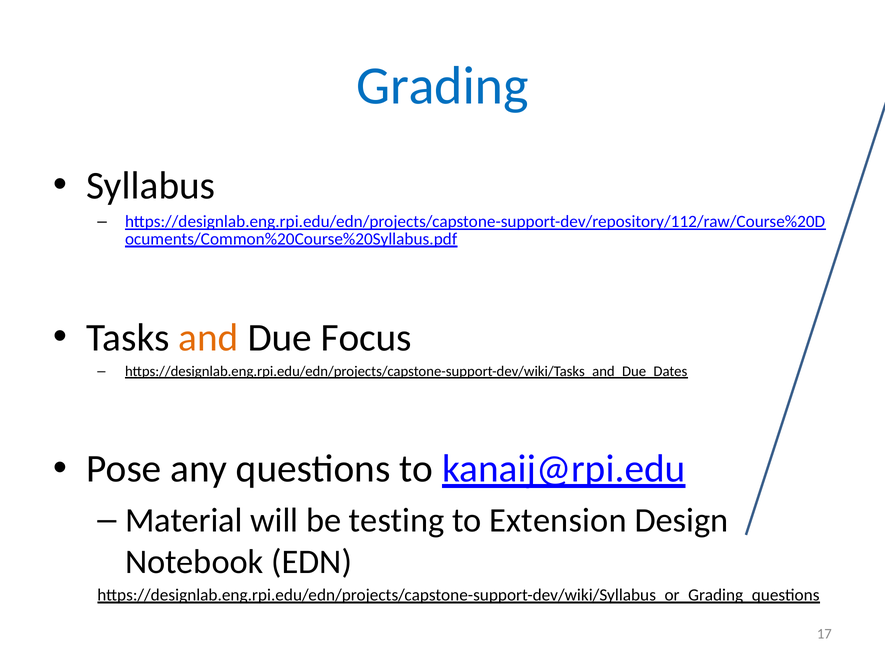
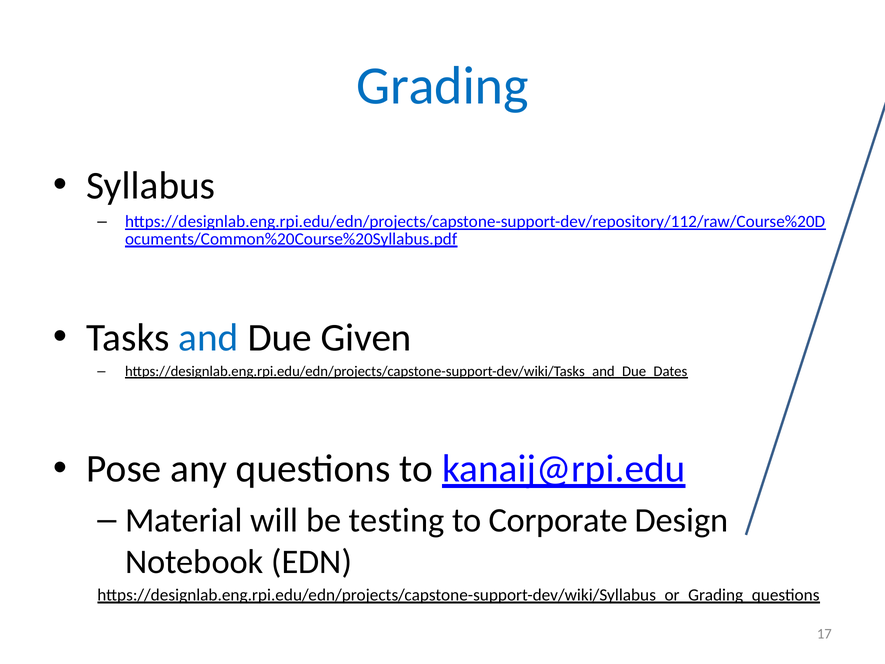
and at (209, 338) colour: orange -> blue
Focus: Focus -> Given
Extension: Extension -> Corporate
